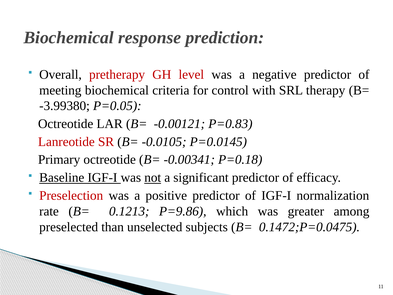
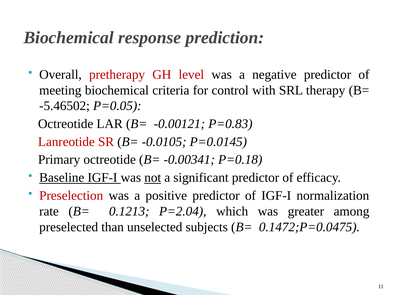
-3.99380: -3.99380 -> -5.46502
P=9.86: P=9.86 -> P=2.04
